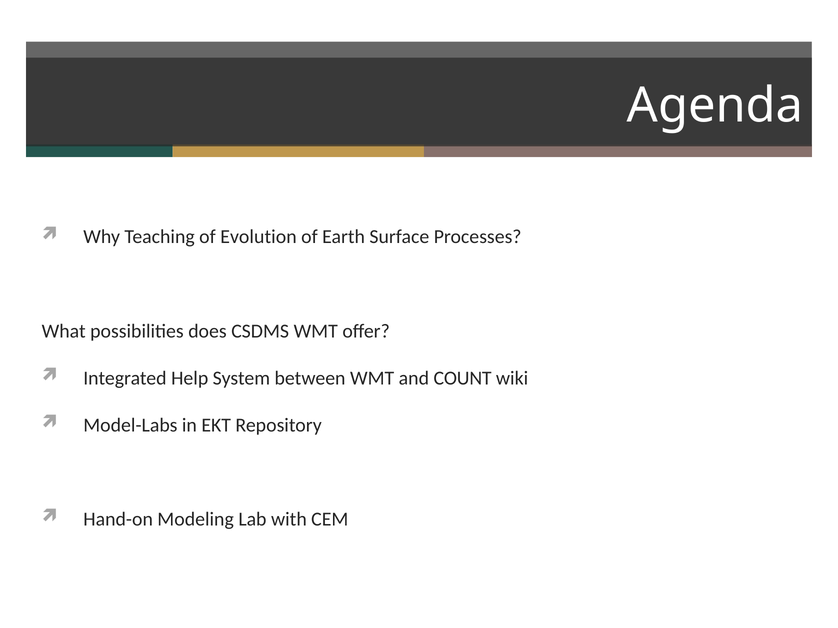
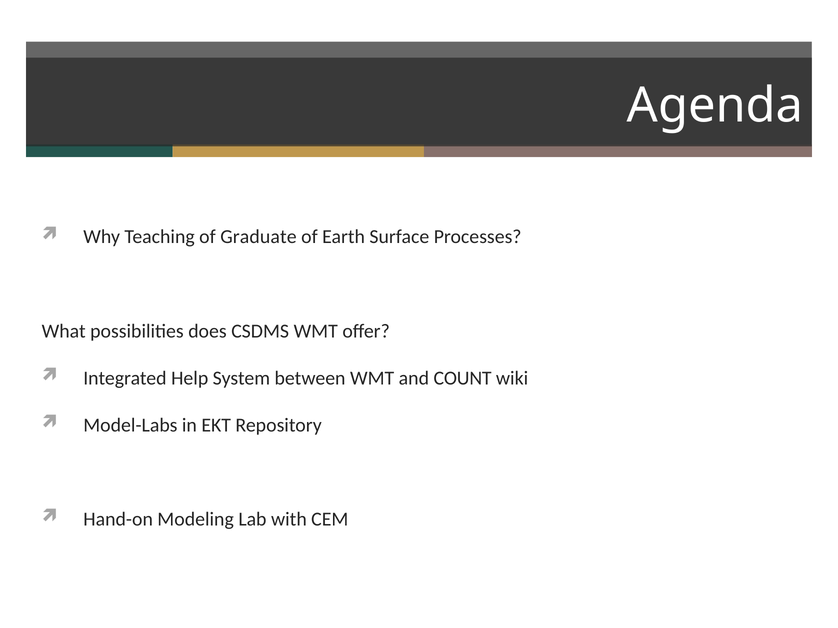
Evolution: Evolution -> Graduate
